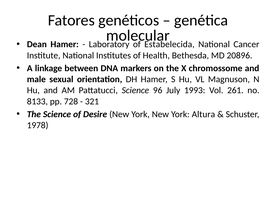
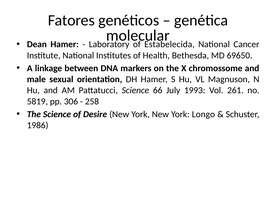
20896: 20896 -> 69650
96: 96 -> 66
8133: 8133 -> 5819
728: 728 -> 306
321: 321 -> 258
Altura: Altura -> Longo
1978: 1978 -> 1986
